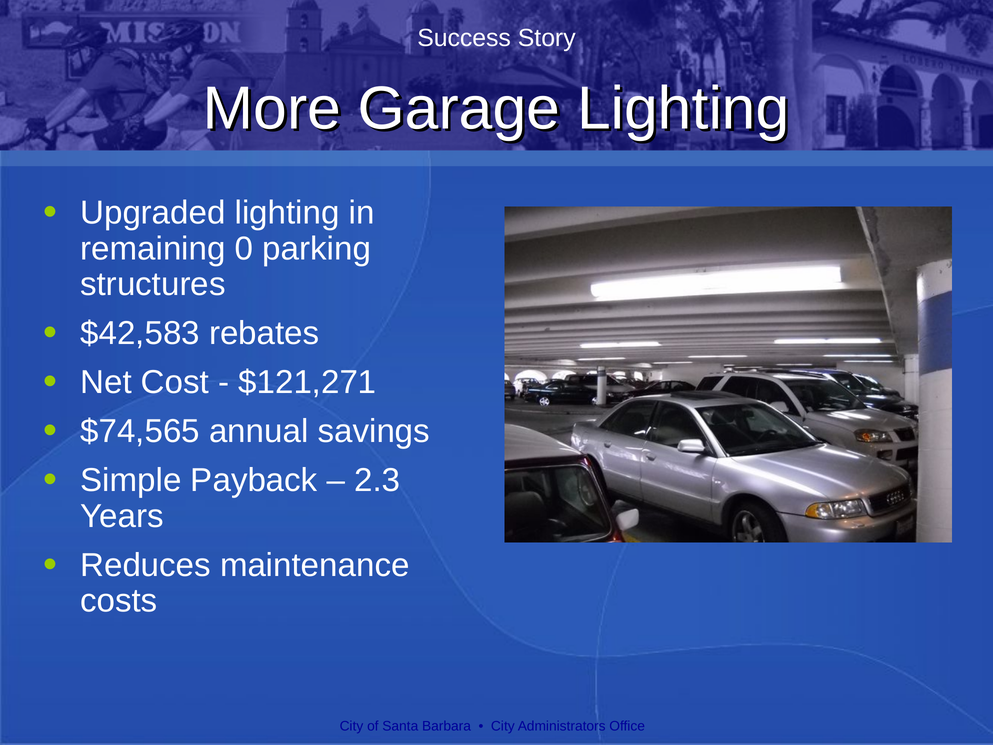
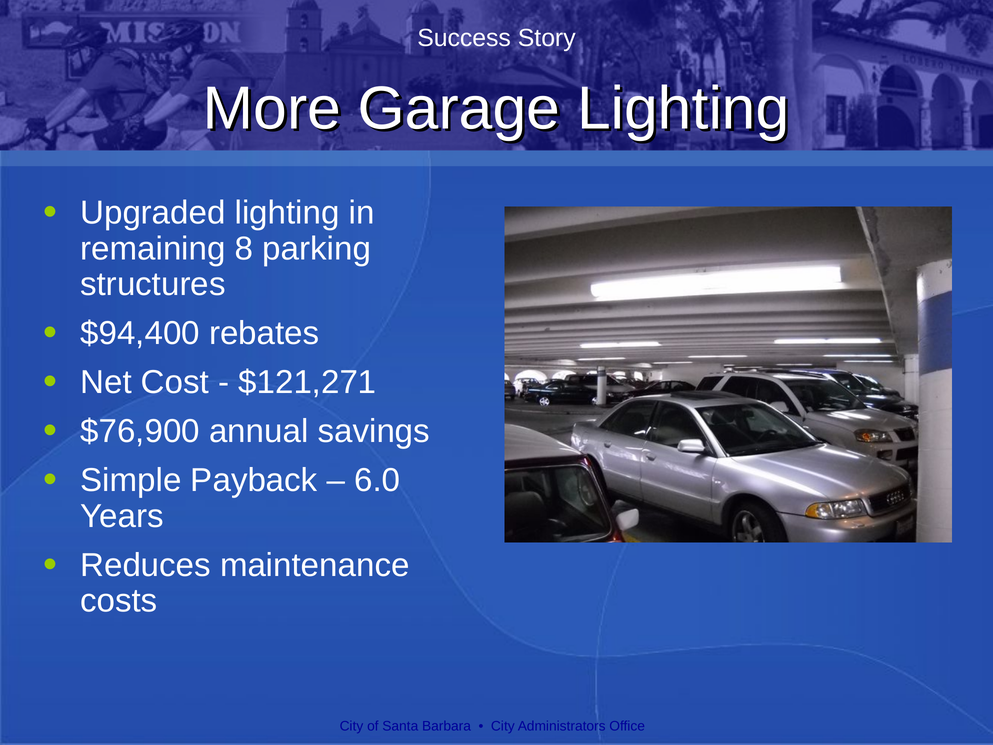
0: 0 -> 8
$42,583: $42,583 -> $94,400
$74,565: $74,565 -> $76,900
2.3: 2.3 -> 6.0
